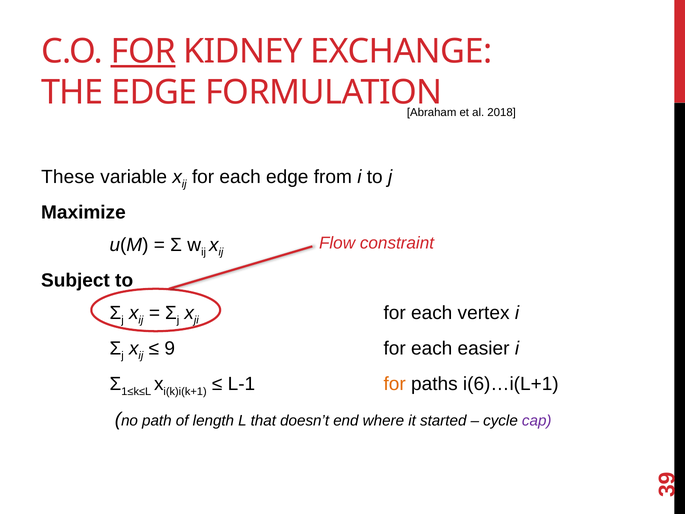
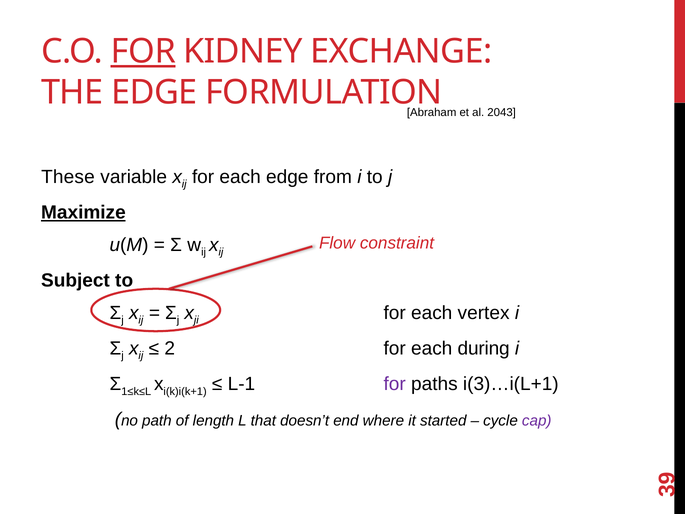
2018: 2018 -> 2043
Maximize underline: none -> present
9 at (170, 348): 9 -> 2
easier: easier -> during
for at (395, 384) colour: orange -> purple
i(6)…i(L+1: i(6)…i(L+1 -> i(3)…i(L+1
